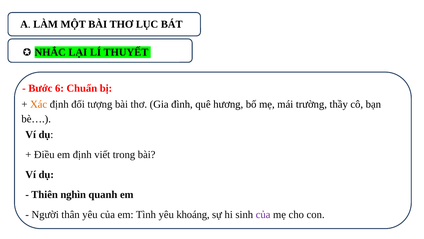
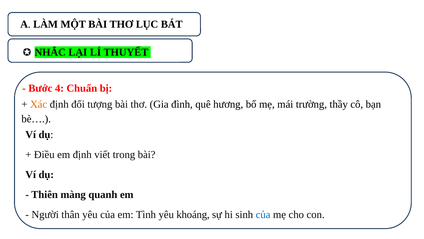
6: 6 -> 4
nghìn: nghìn -> màng
của at (263, 214) colour: purple -> blue
